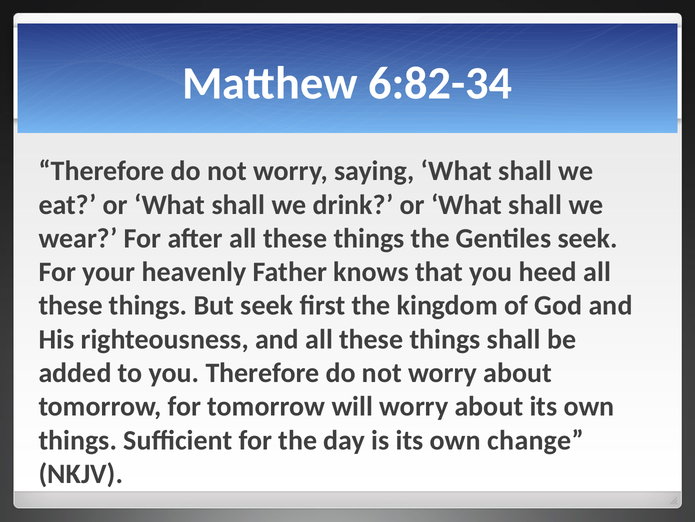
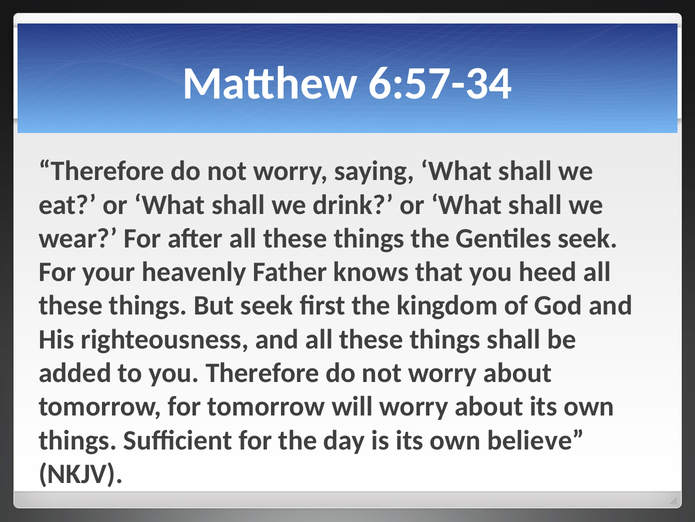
6:82-34: 6:82-34 -> 6:57-34
change: change -> believe
